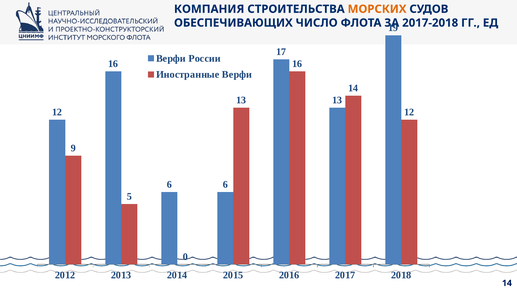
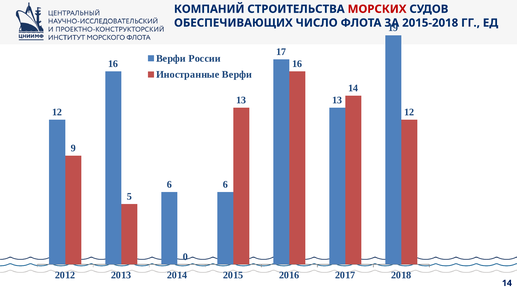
КОМПАНИЯ: КОМПАНИЯ -> КОМПАНИЙ
МОРСКИХ colour: orange -> red
2017-2018: 2017-2018 -> 2015-2018
